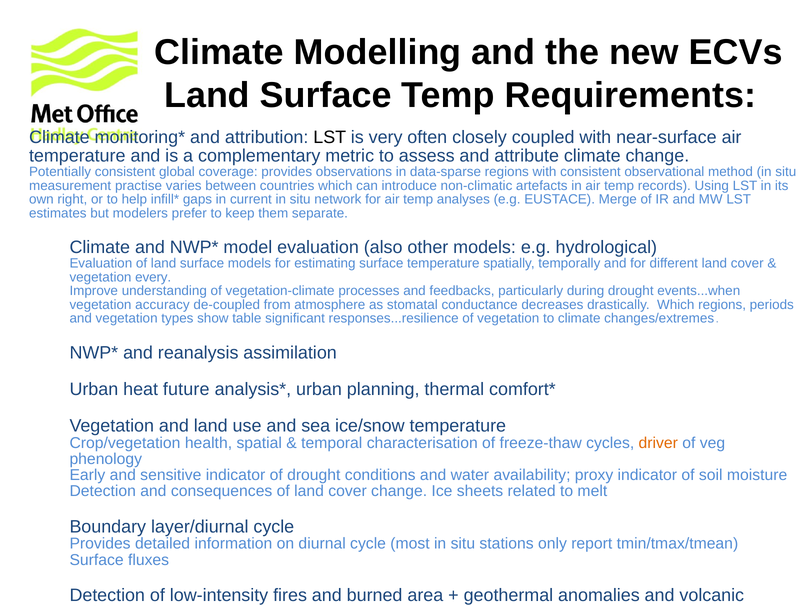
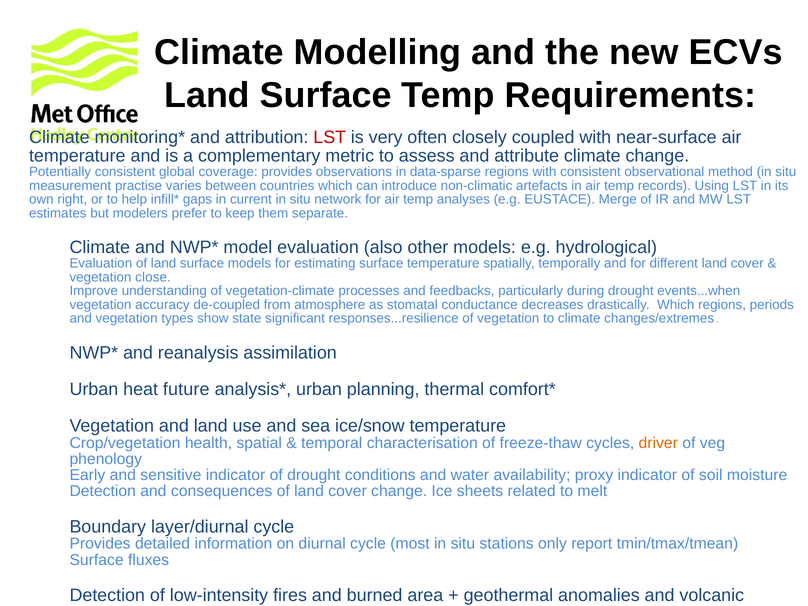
LST at (330, 138) colour: black -> red
every: every -> close
table: table -> state
